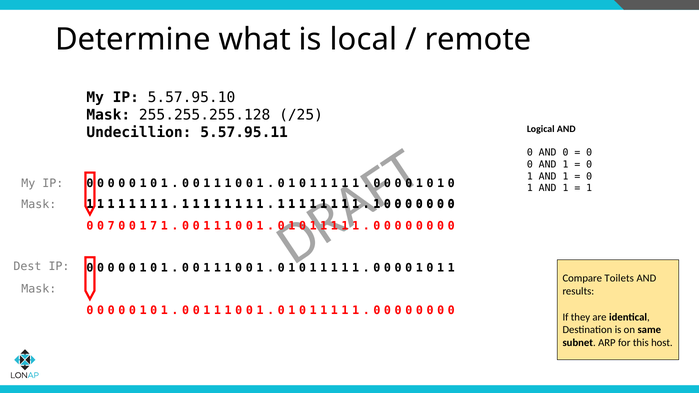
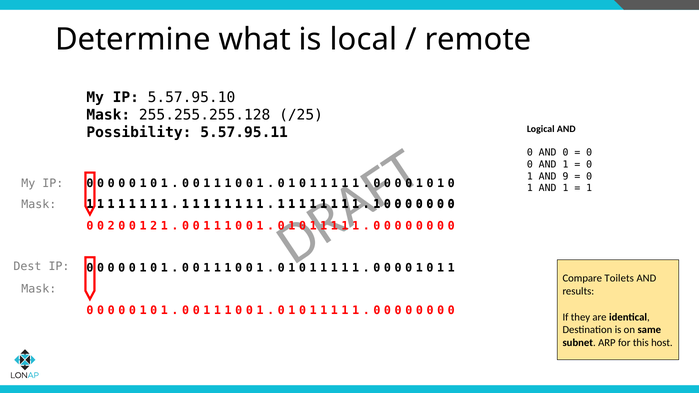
Undecillion: Undecillion -> Possibility
1 at (566, 176): 1 -> 9
0 7: 7 -> 2
1 7: 7 -> 2
